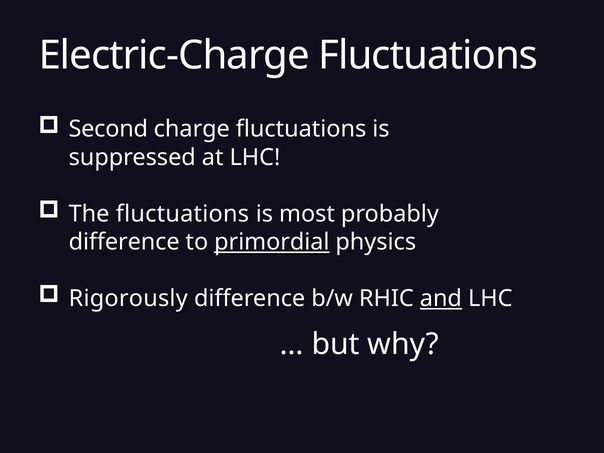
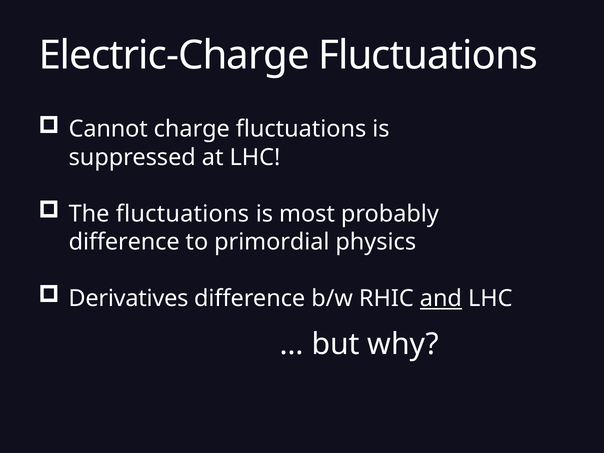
Second: Second -> Cannot
primordial underline: present -> none
Rigorously: Rigorously -> Derivatives
